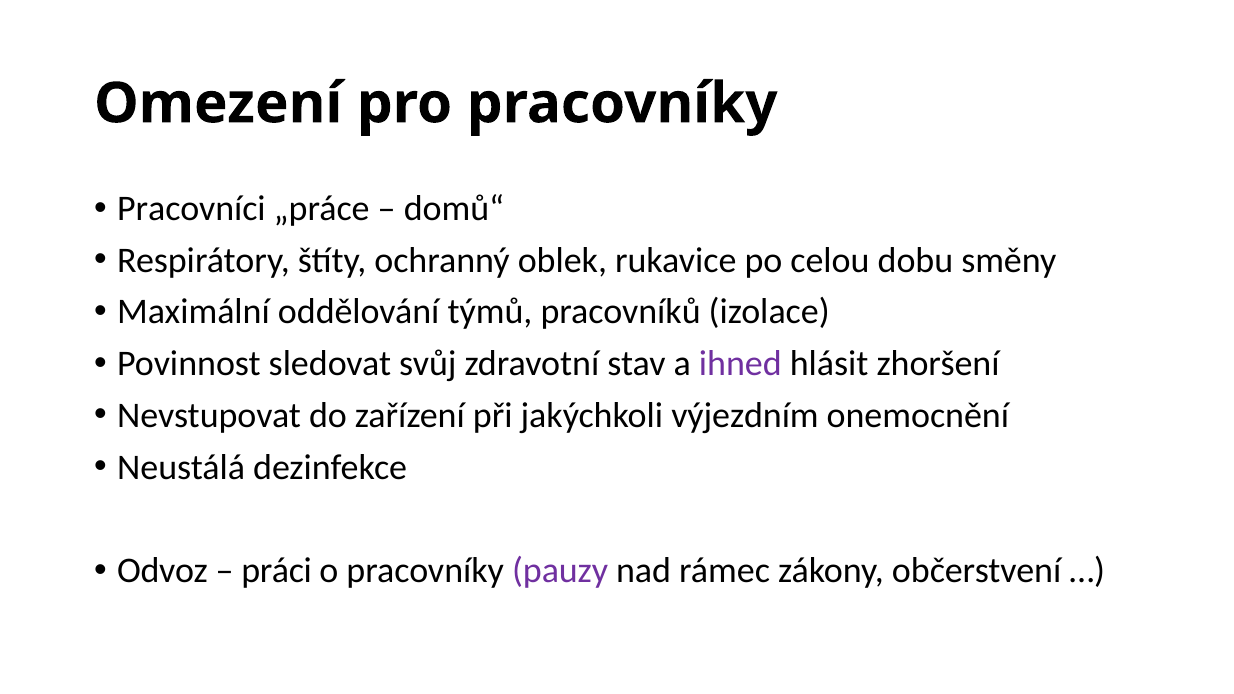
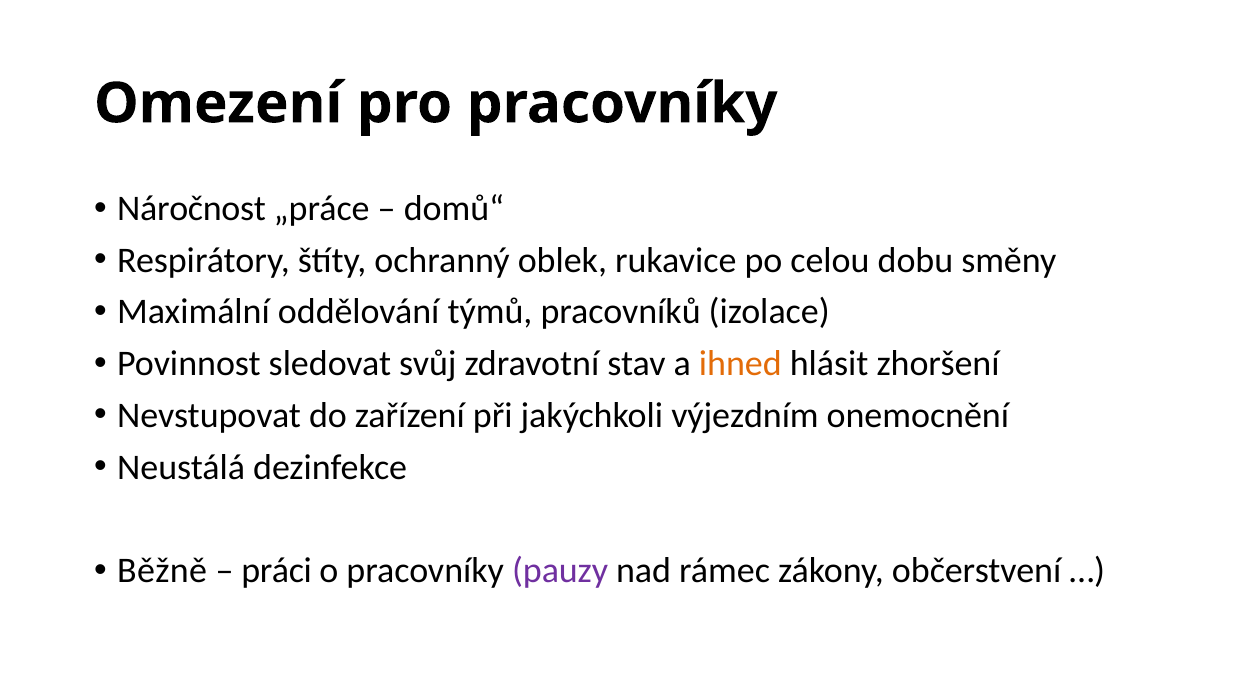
Pracovníci: Pracovníci -> Náročnost
ihned colour: purple -> orange
Odvoz: Odvoz -> Běžně
